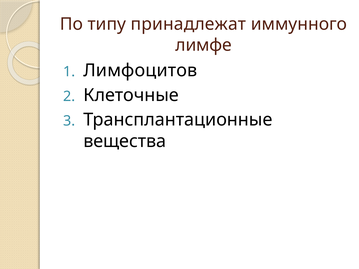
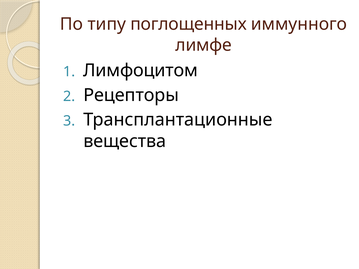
принадлежат: принадлежат -> поглощенных
Лимфоцитов: Лимфоцитов -> Лимфоцитом
Клеточные: Клеточные -> Рецепторы
